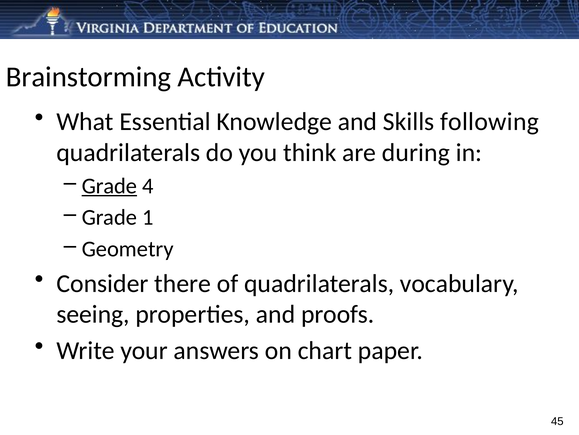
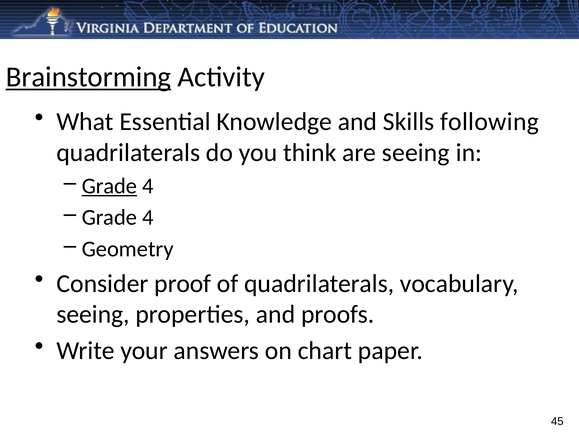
Brainstorming underline: none -> present
are during: during -> seeing
1 at (148, 217): 1 -> 4
there: there -> proof
